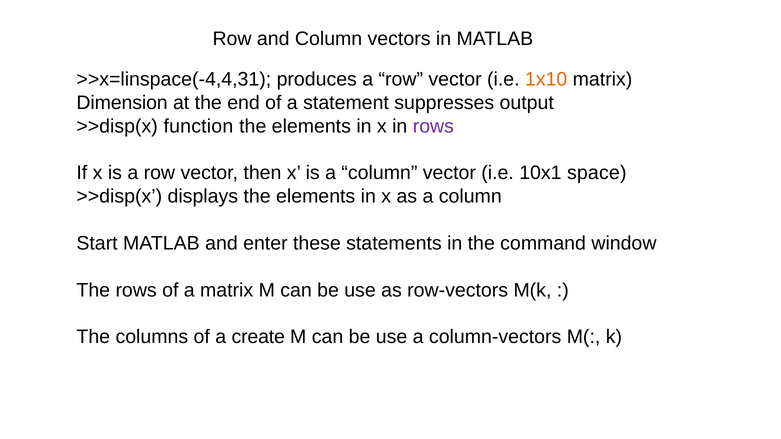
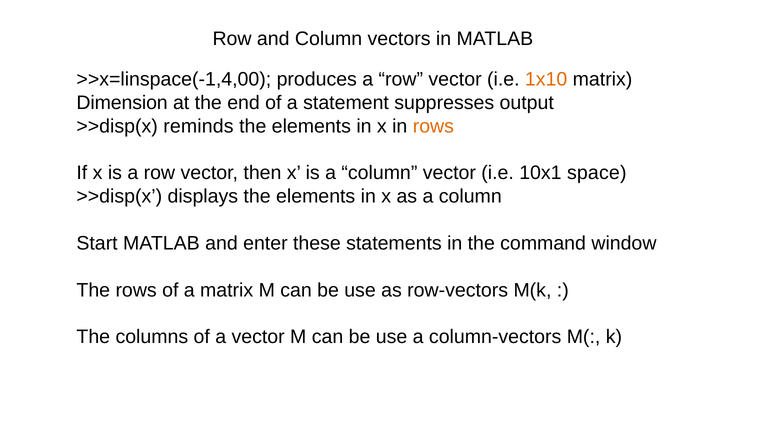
>>x=linspace(-4,4,31: >>x=linspace(-4,4,31 -> >>x=linspace(-1,4,00
function: function -> reminds
rows at (433, 126) colour: purple -> orange
a create: create -> vector
